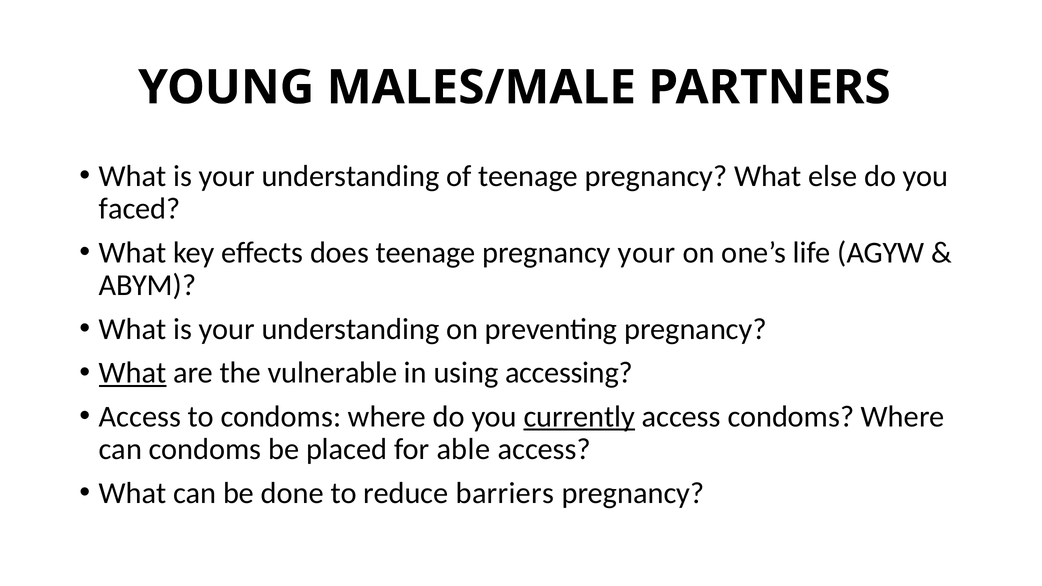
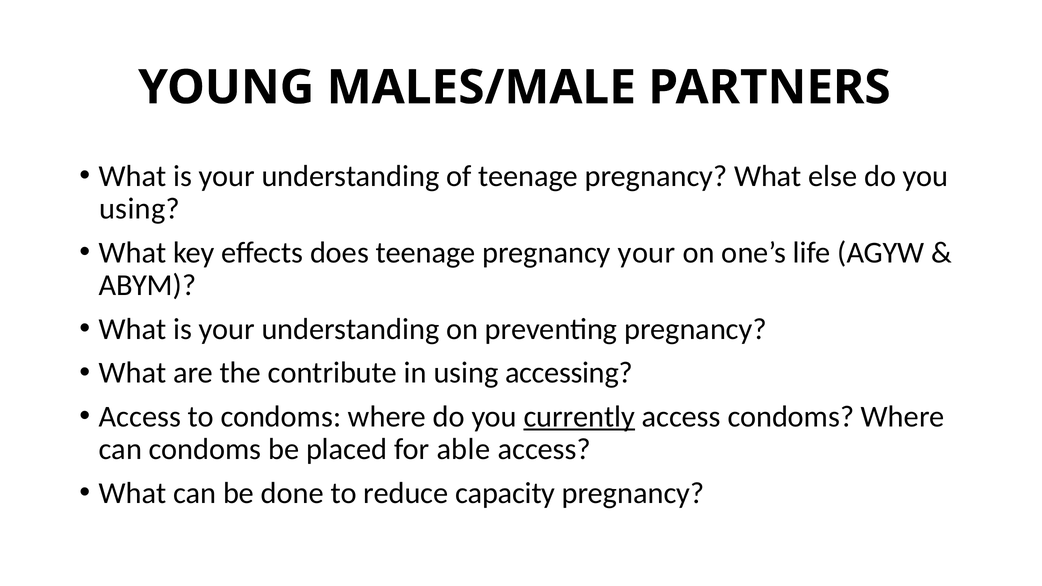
faced at (140, 209): faced -> using
What at (133, 373) underline: present -> none
vulnerable: vulnerable -> contribute
barriers: barriers -> capacity
